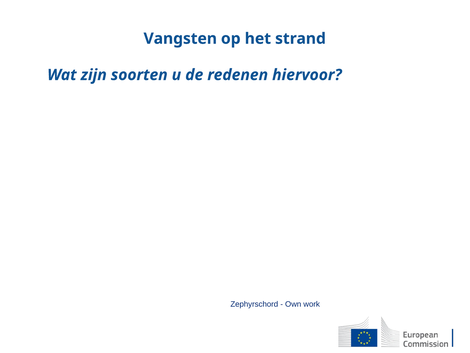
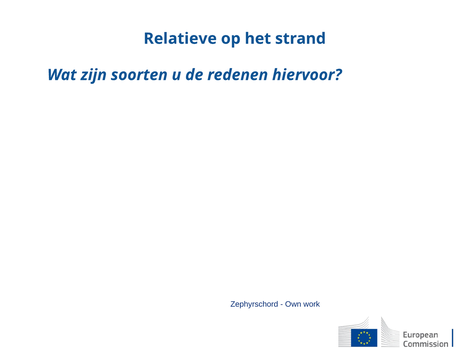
Vangsten: Vangsten -> Relatieve
